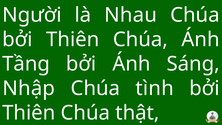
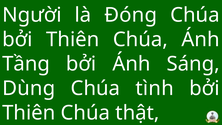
Nhau: Nhau -> Đóng
Nhập: Nhập -> Dùng
